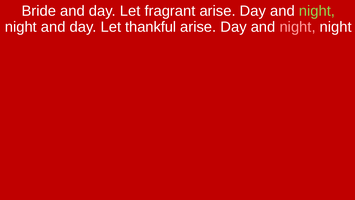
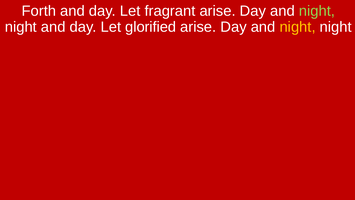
Bride: Bride -> Forth
thankful: thankful -> glorified
night at (298, 27) colour: pink -> yellow
